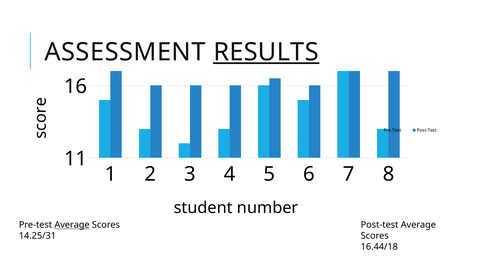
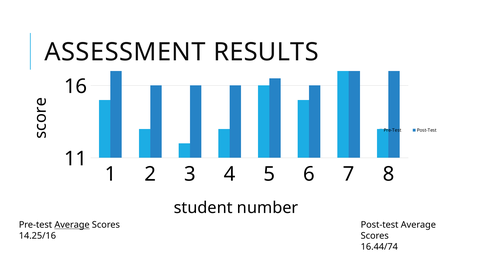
RESULTS underline: present -> none
14.25/31: 14.25/31 -> 14.25/16
16.44/18: 16.44/18 -> 16.44/74
